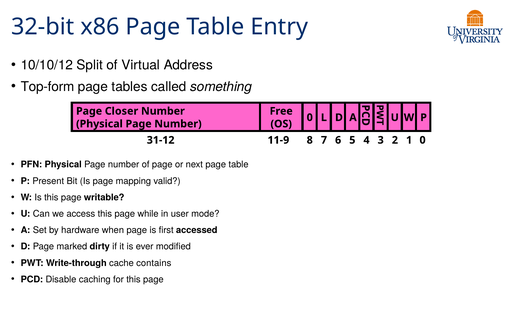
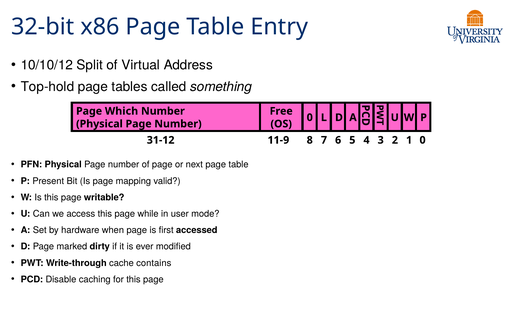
Top-form: Top-form -> Top-hold
Closer: Closer -> Which
